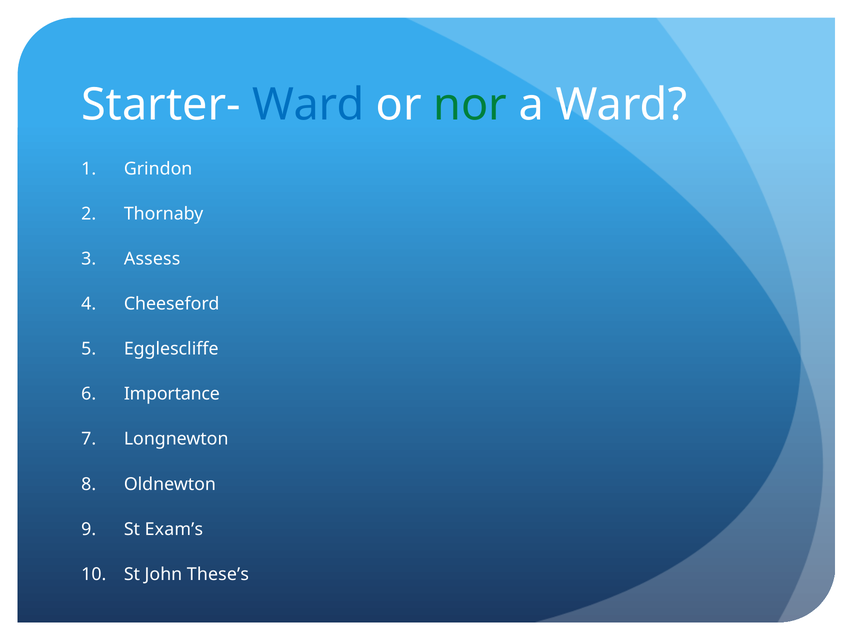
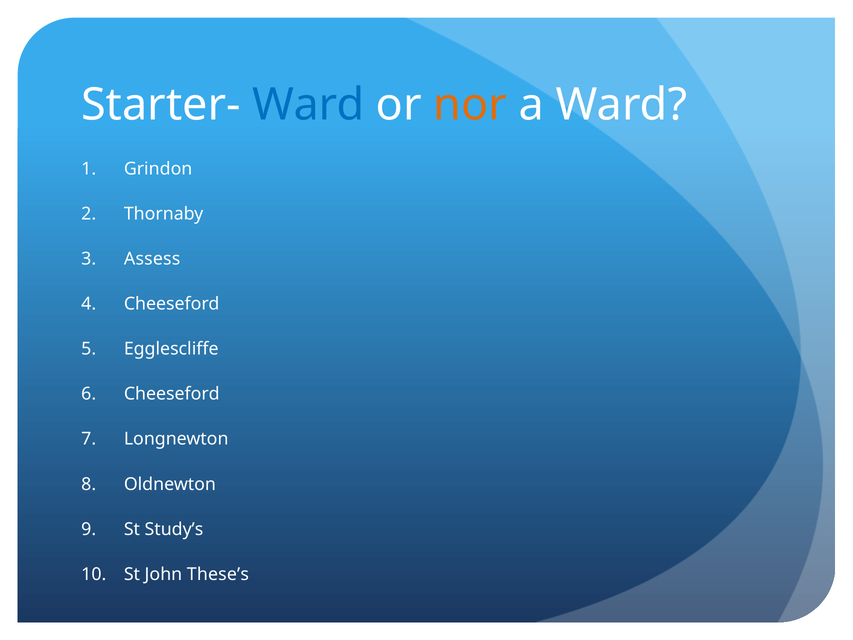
nor colour: green -> orange
Importance at (172, 394): Importance -> Cheeseford
Exam’s: Exam’s -> Study’s
